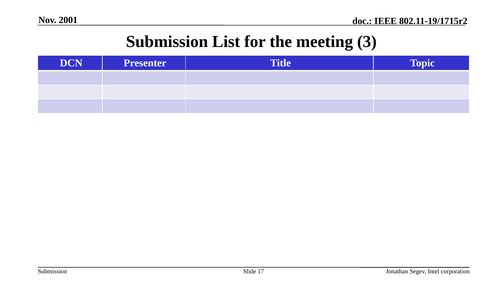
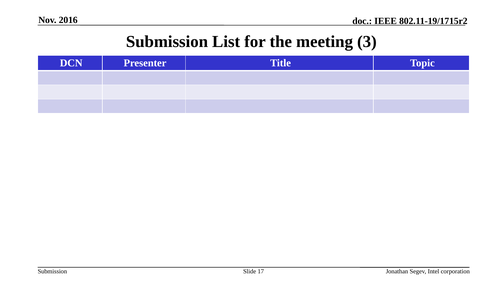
2001: 2001 -> 2016
